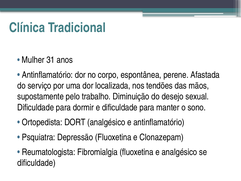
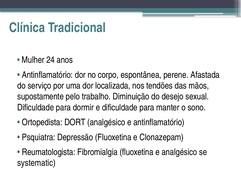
31: 31 -> 24
dificuldade at (36, 163): dificuldade -> systematic
